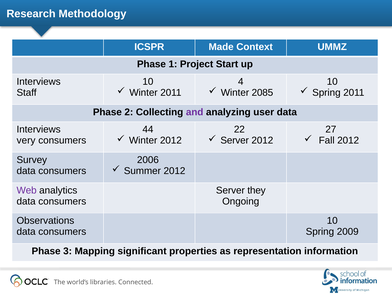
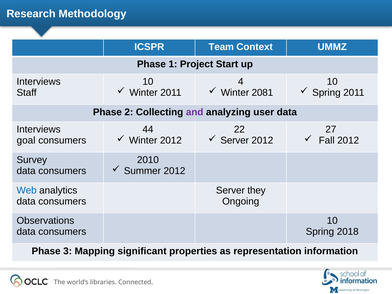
Made: Made -> Team
2085: 2085 -> 2081
very: very -> goal
2006: 2006 -> 2010
Web colour: purple -> blue
2009: 2009 -> 2018
